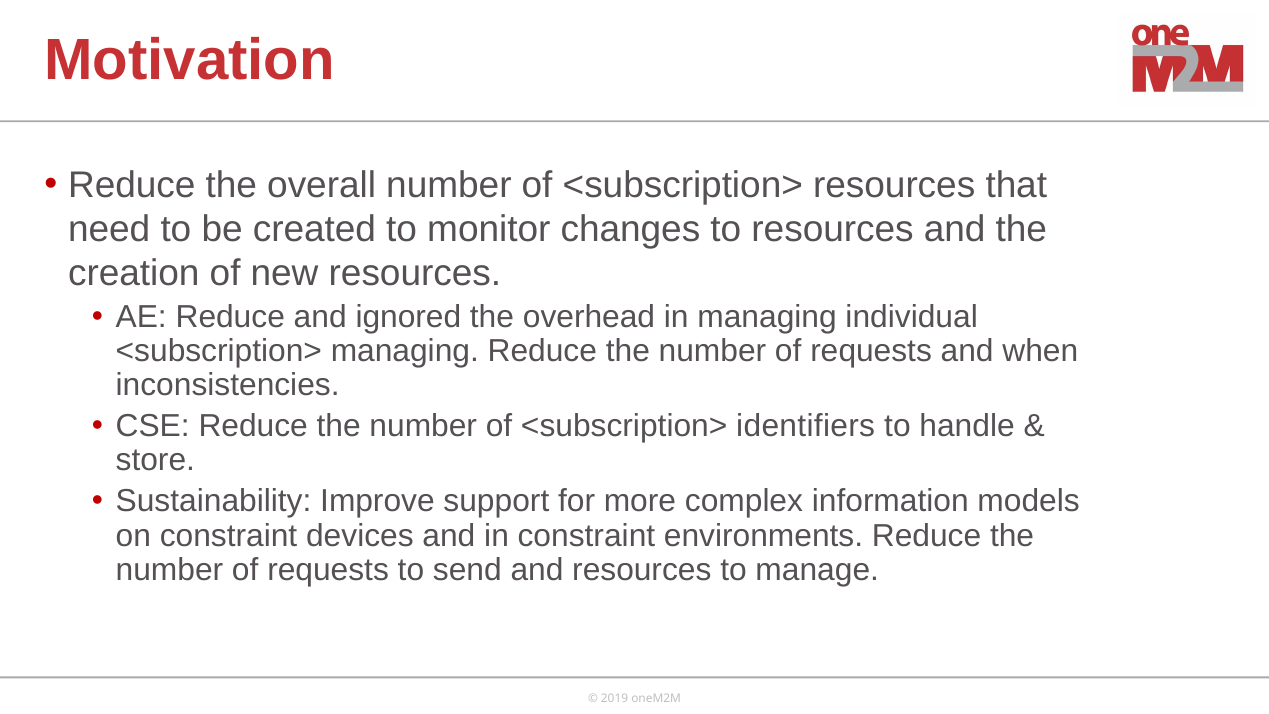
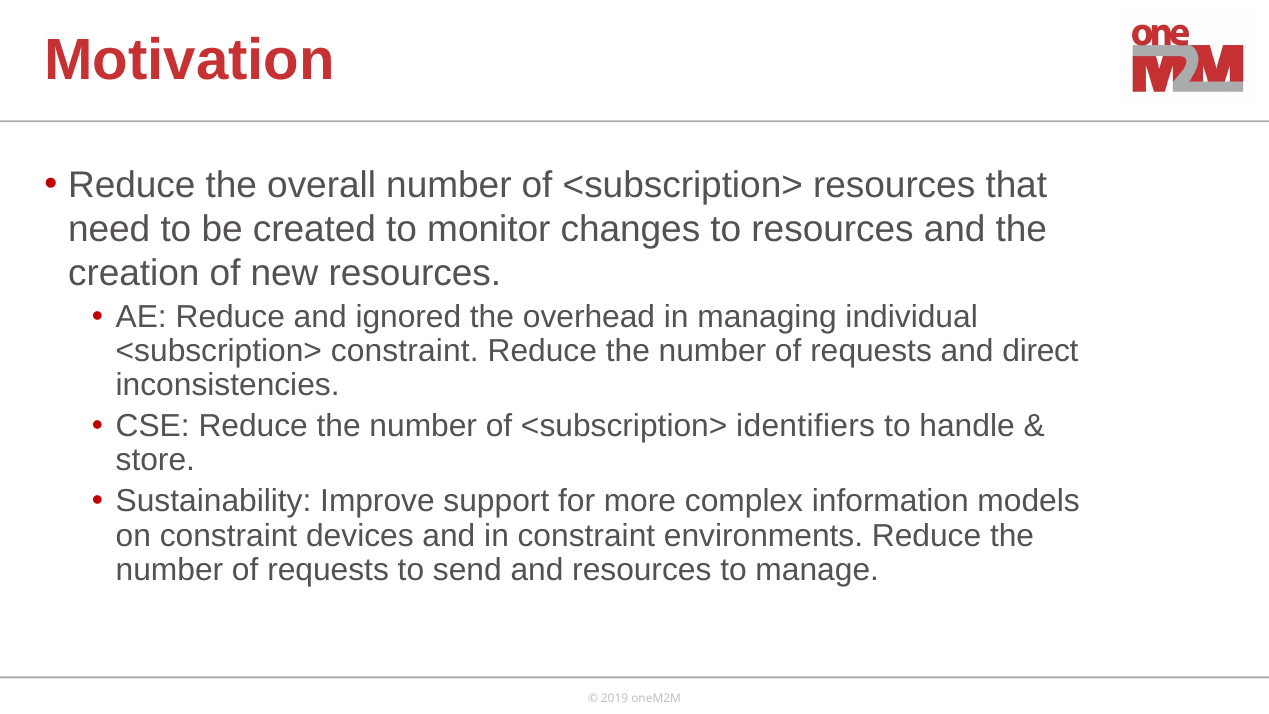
<subscription> managing: managing -> constraint
when: when -> direct
